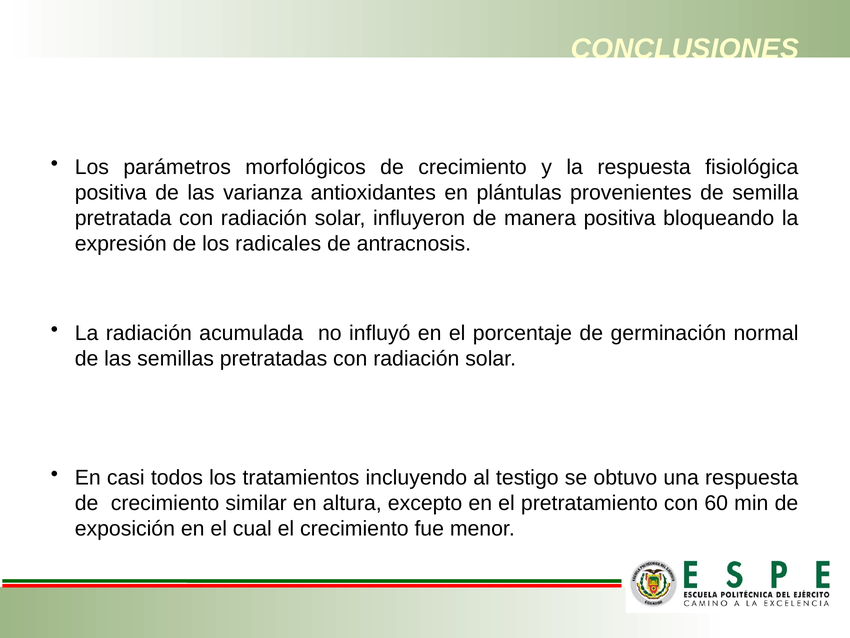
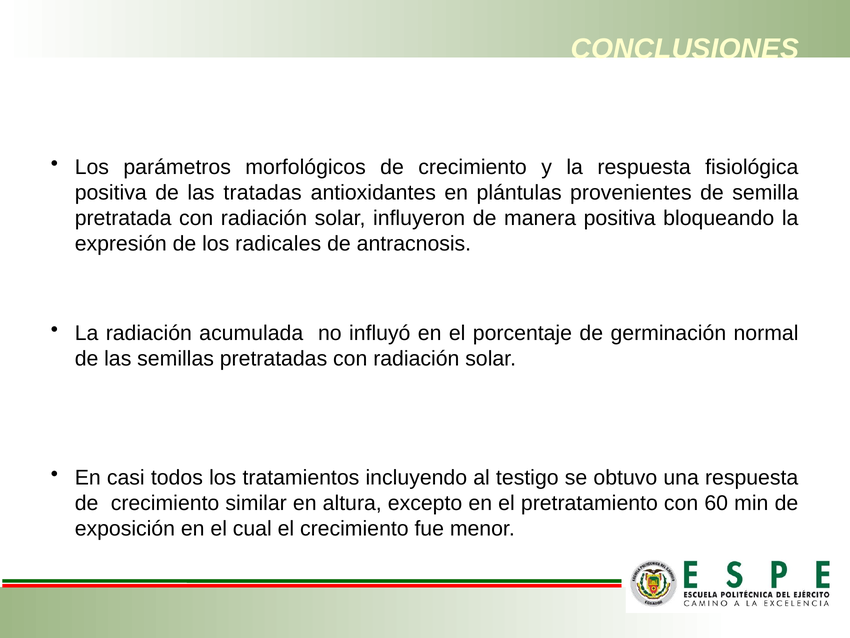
varianza: varianza -> tratadas
